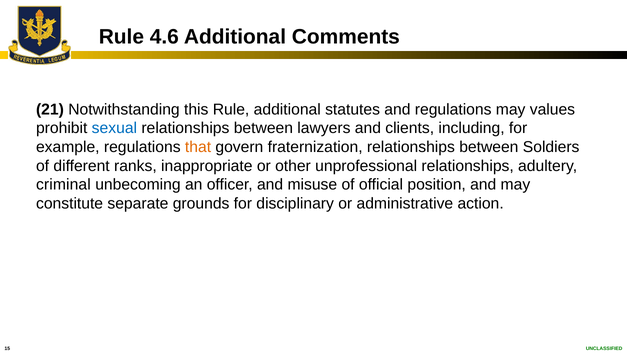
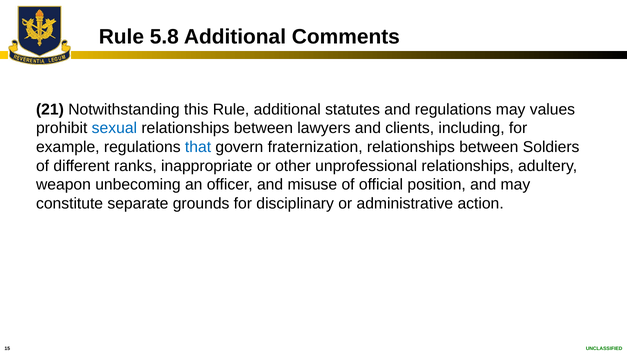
4.6: 4.6 -> 5.8
that colour: orange -> blue
criminal: criminal -> weapon
